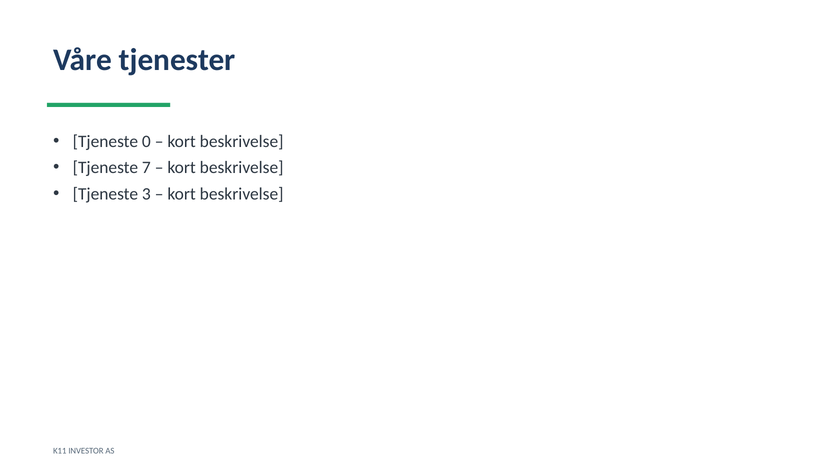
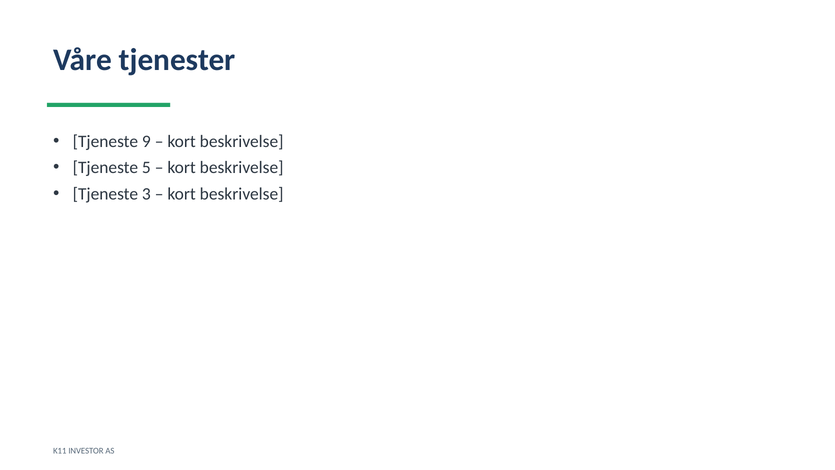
0: 0 -> 9
7: 7 -> 5
